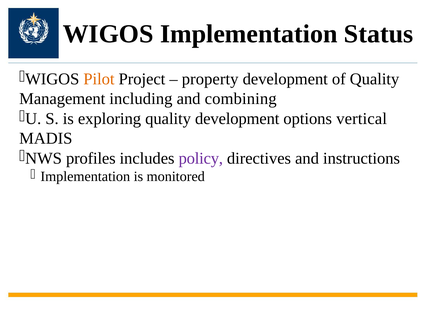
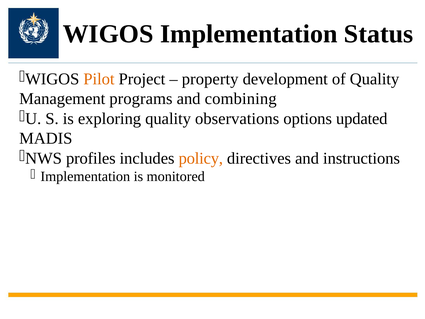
including: including -> programs
quality development: development -> observations
vertical: vertical -> updated
policy colour: purple -> orange
